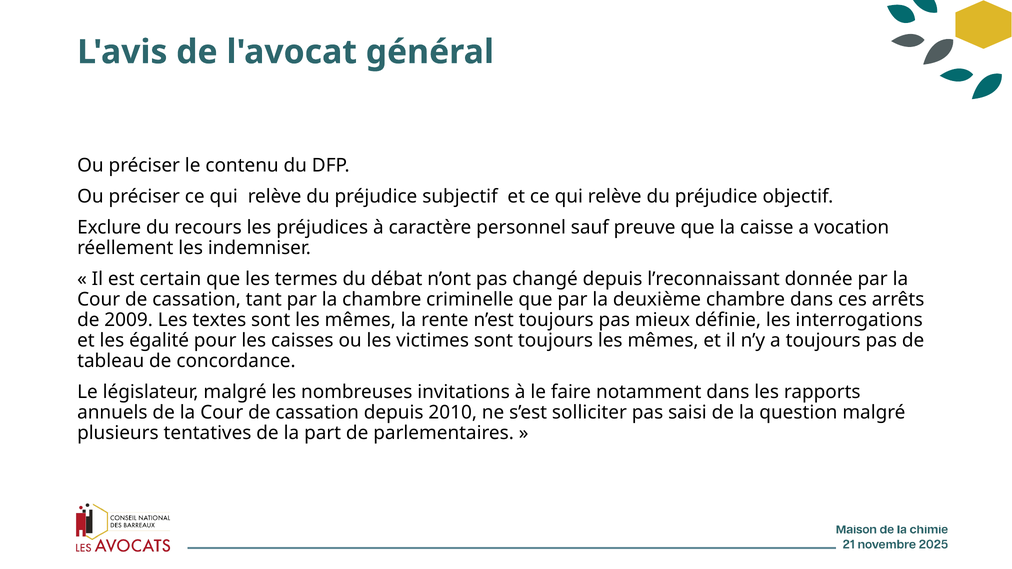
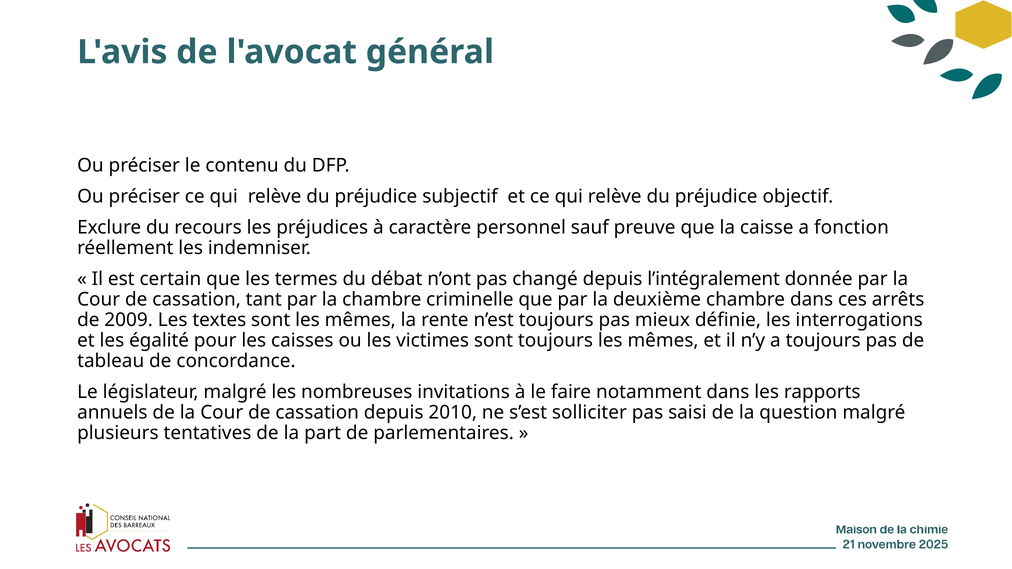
vocation: vocation -> fonction
l’reconnaissant: l’reconnaissant -> l’intégralement
